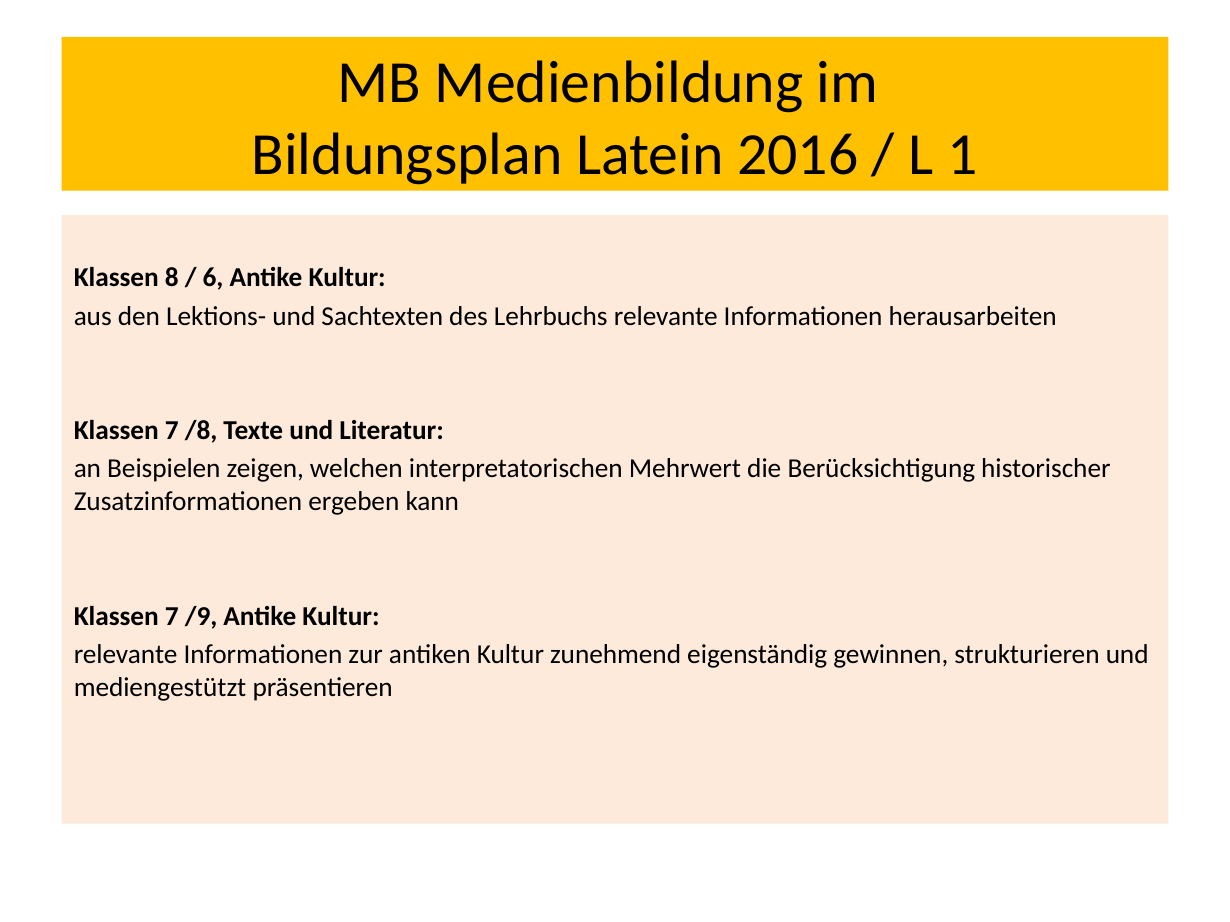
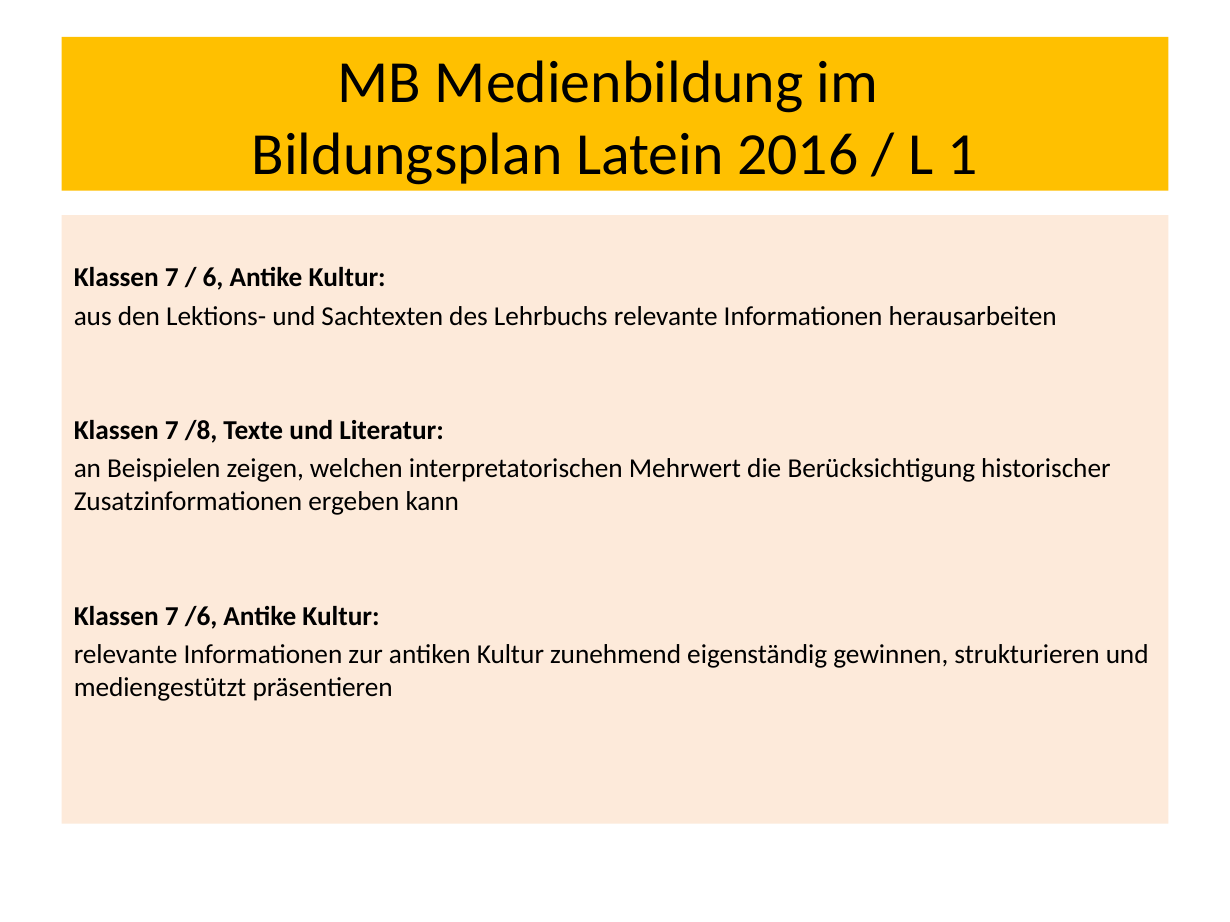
8 at (172, 278): 8 -> 7
/9: /9 -> /6
